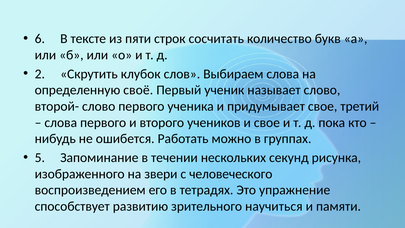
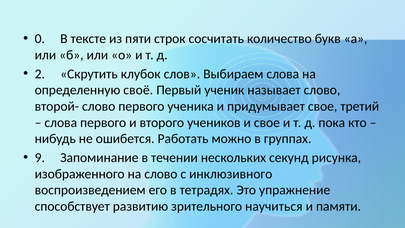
6: 6 -> 0
5: 5 -> 9
на звери: звери -> слово
человеческого: человеческого -> инклюзивного
